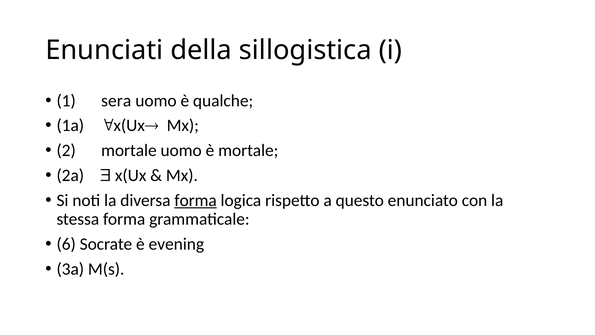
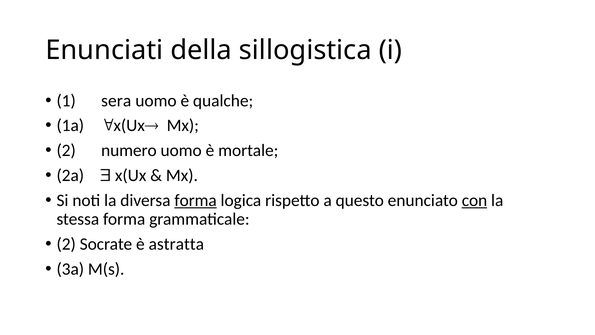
2 mortale: mortale -> numero
con underline: none -> present
6 at (66, 244): 6 -> 2
evening: evening -> astratta
